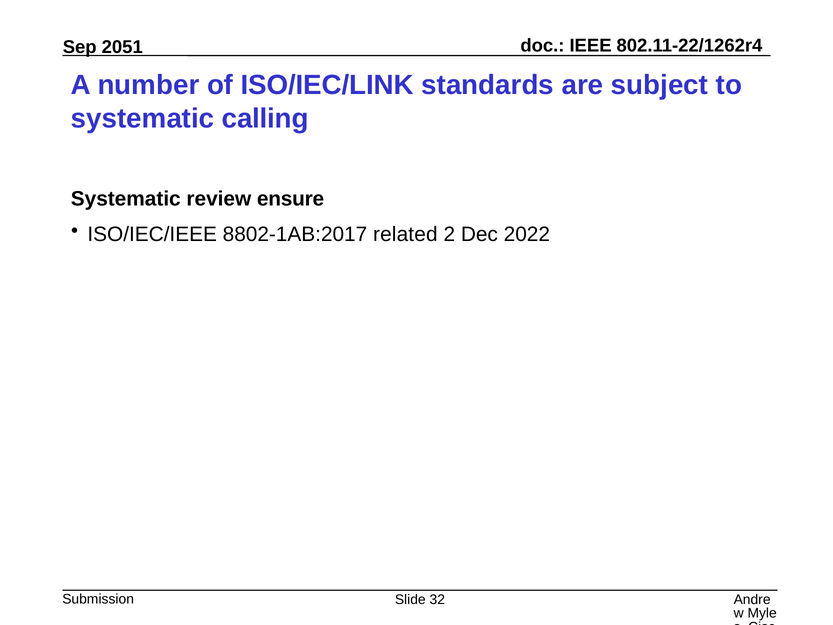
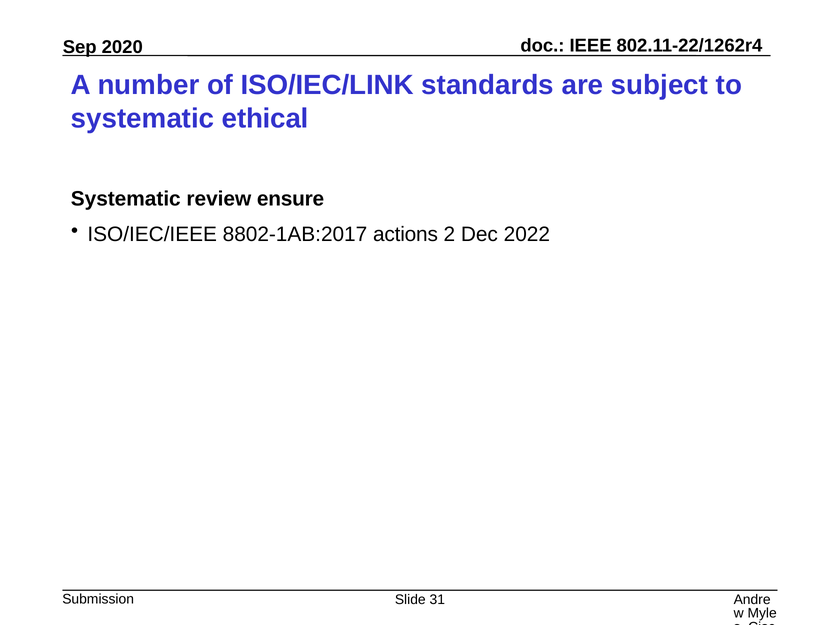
2051: 2051 -> 2020
calling: calling -> ethical
related: related -> actions
32: 32 -> 31
